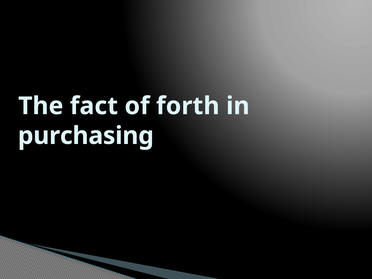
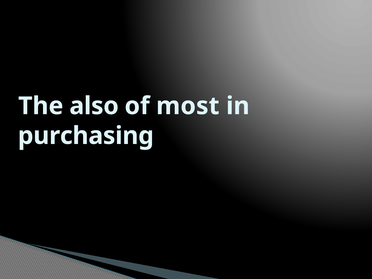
fact: fact -> also
forth: forth -> most
